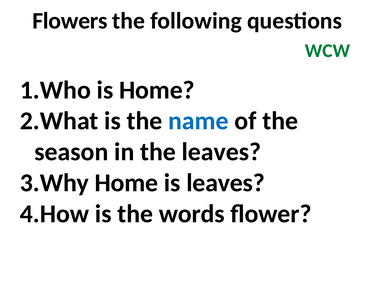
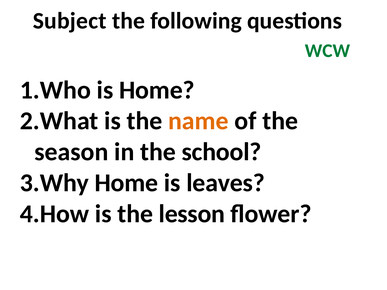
Flowers: Flowers -> Subject
name colour: blue -> orange
the leaves: leaves -> school
words: words -> lesson
